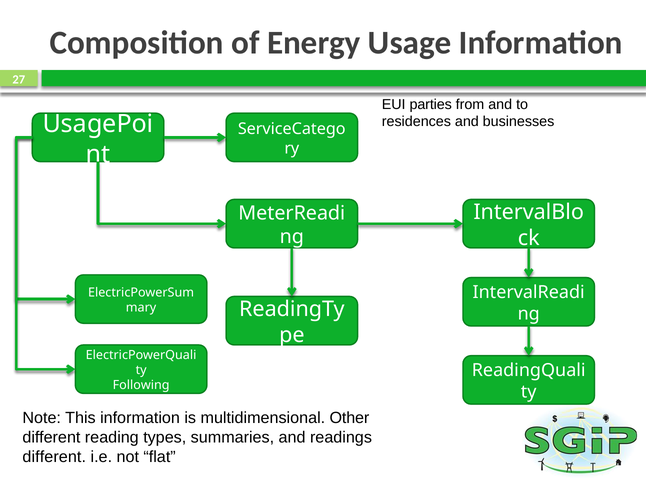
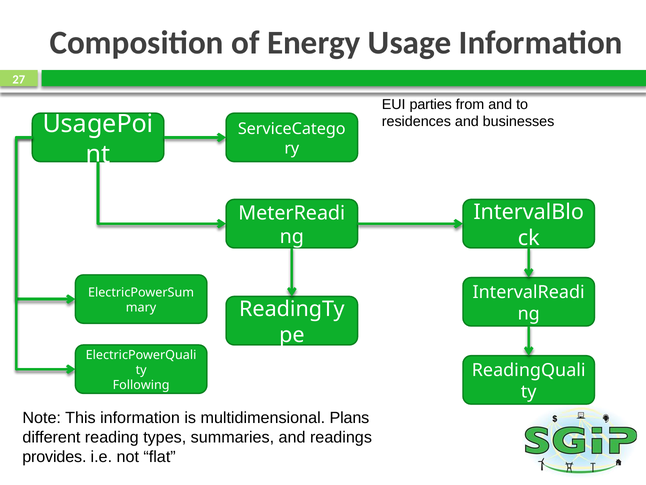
Other: Other -> Plans
different at (54, 456): different -> provides
